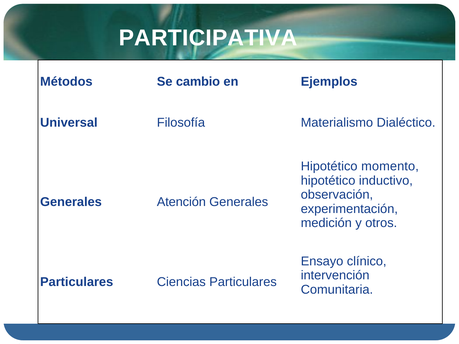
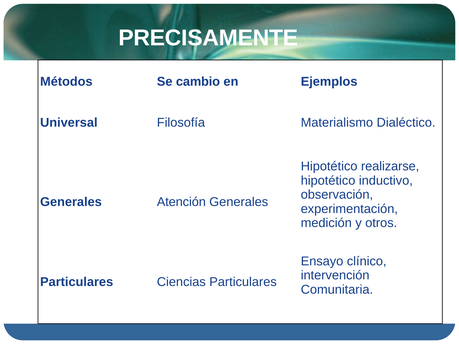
PARTICIPATIVA: PARTICIPATIVA -> PRECISAMENTE
momento: momento -> realizarse
